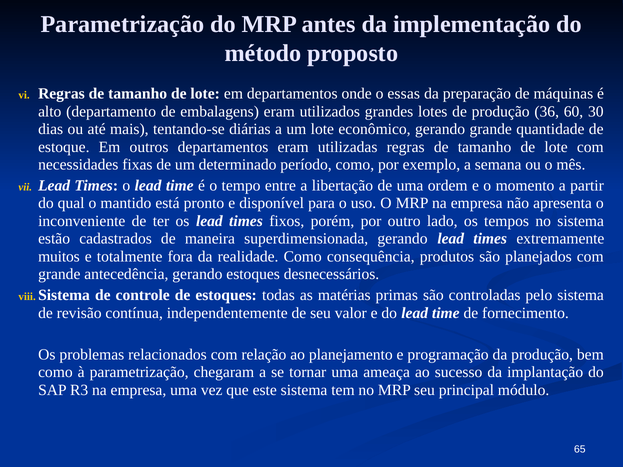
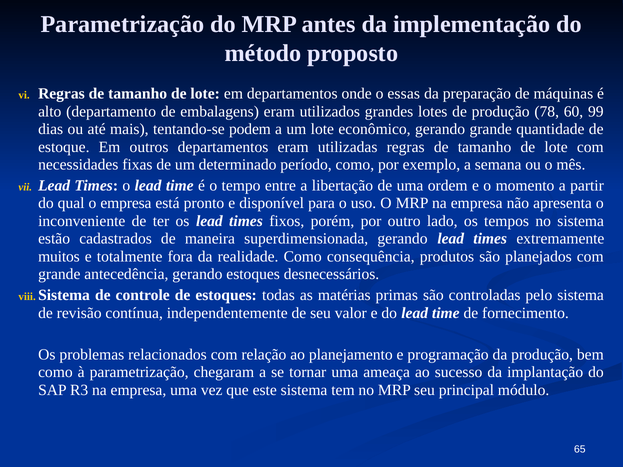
36: 36 -> 78
30: 30 -> 99
diárias: diárias -> podem
o mantido: mantido -> empresa
